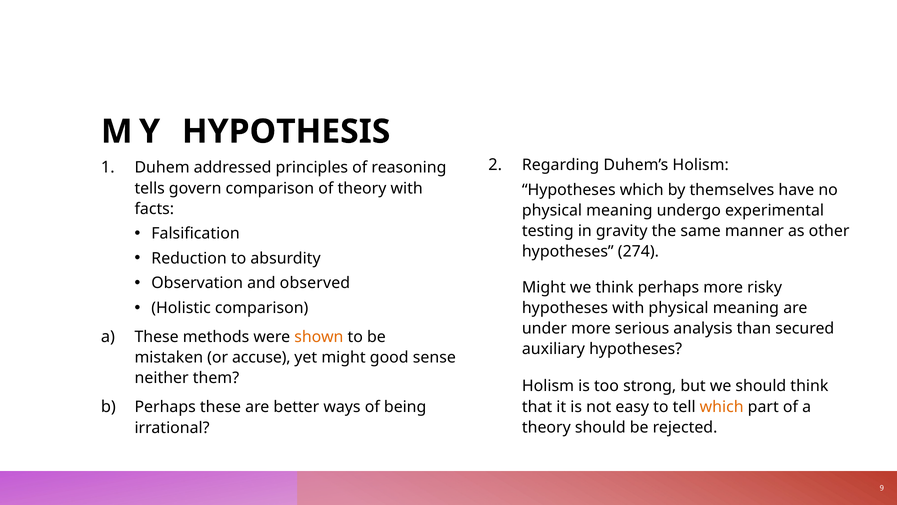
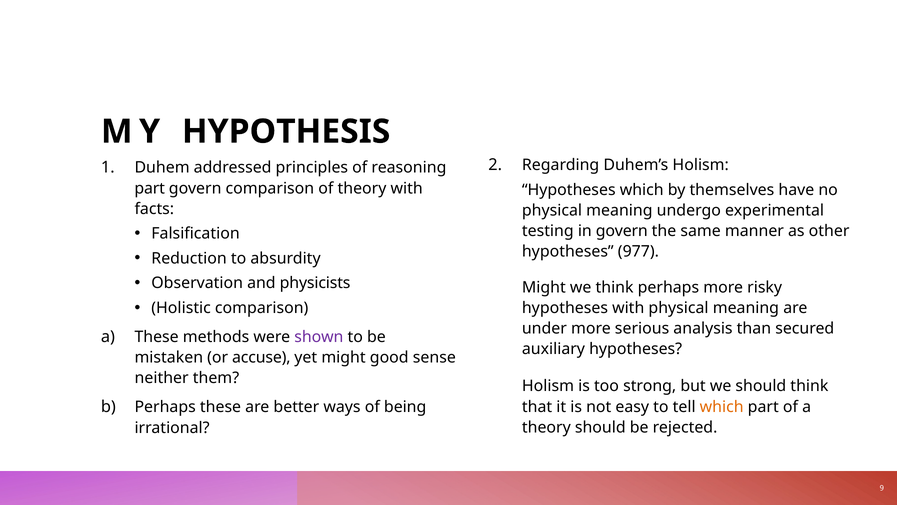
tells at (150, 188): tells -> part
in gravity: gravity -> govern
274: 274 -> 977
observed: observed -> physicists
shown colour: orange -> purple
